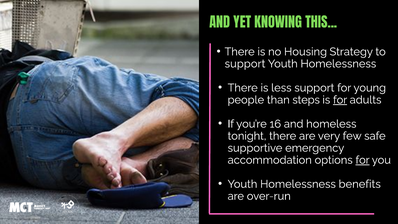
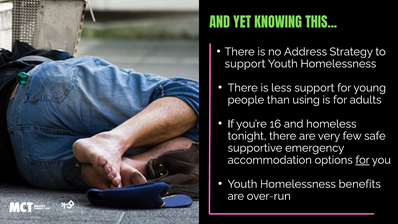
Housing: Housing -> Address
steps: steps -> using
for at (340, 100) underline: present -> none
